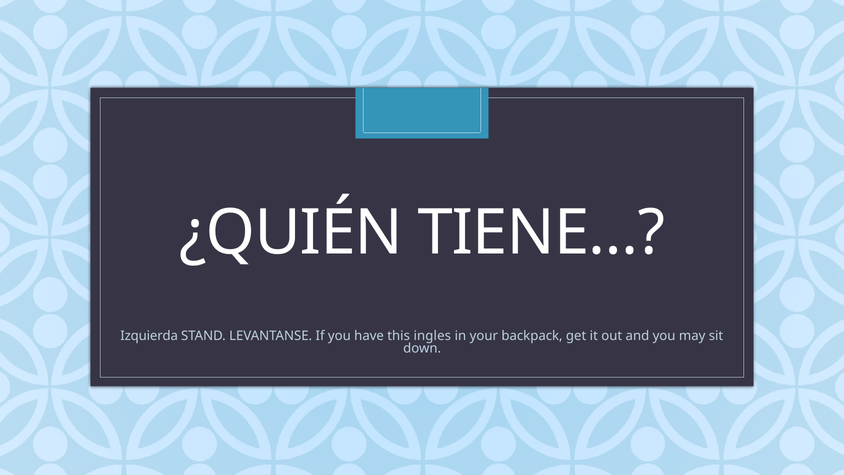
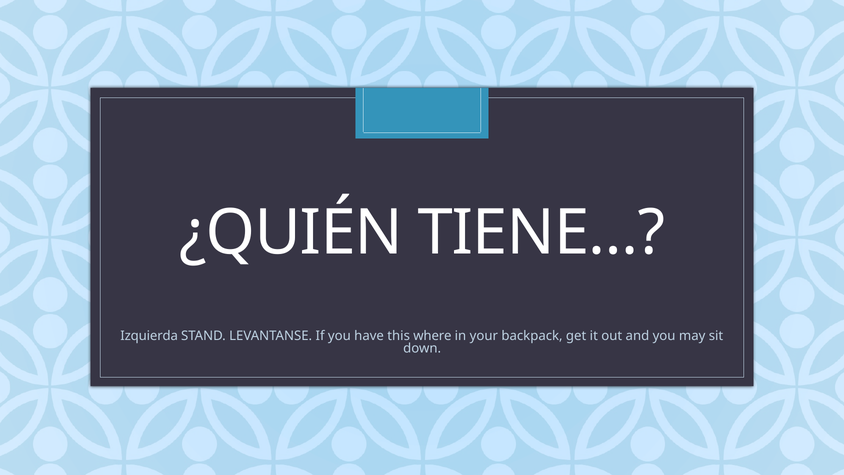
ingles: ingles -> where
